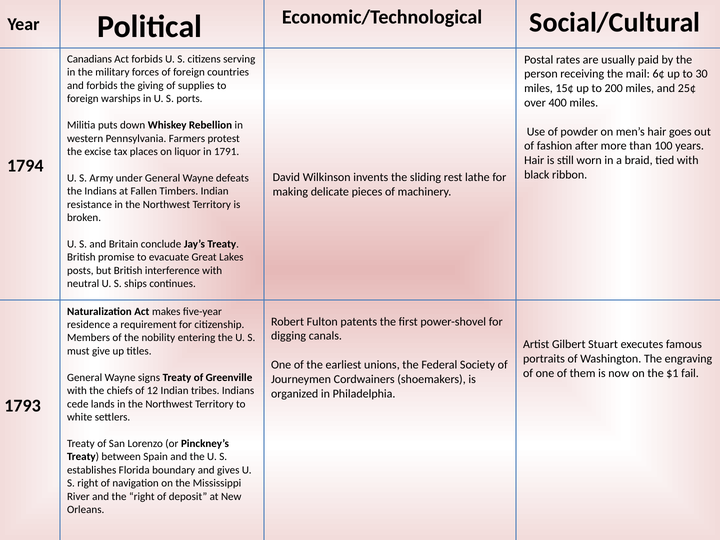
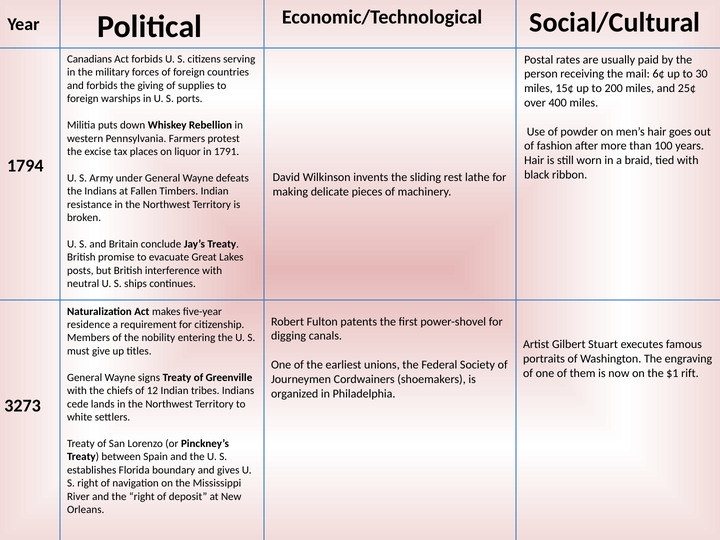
fail: fail -> rift
1793: 1793 -> 3273
